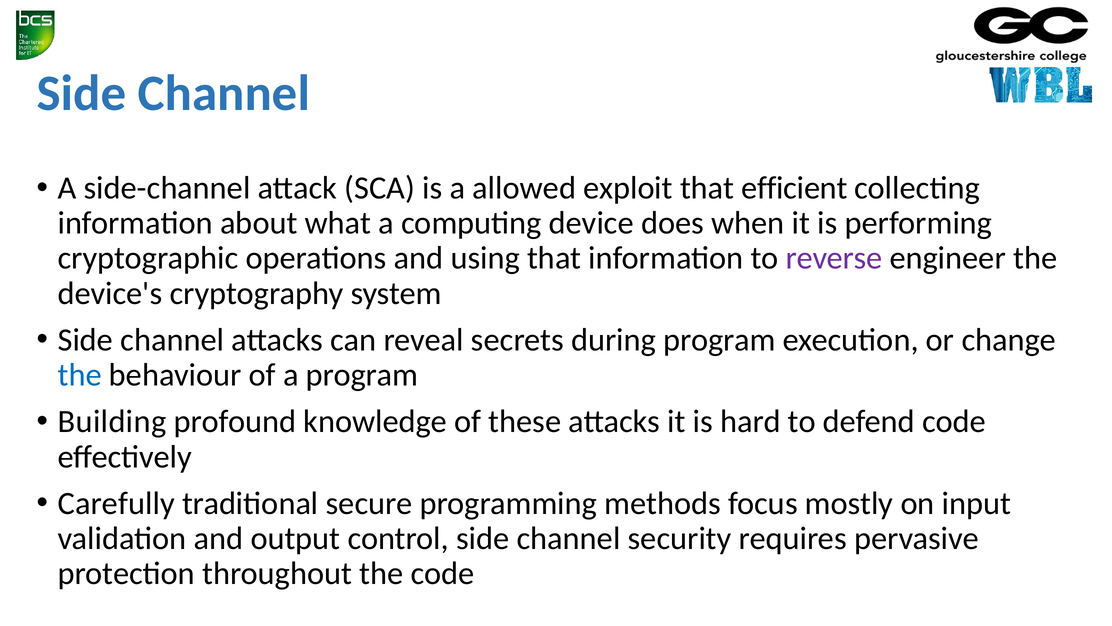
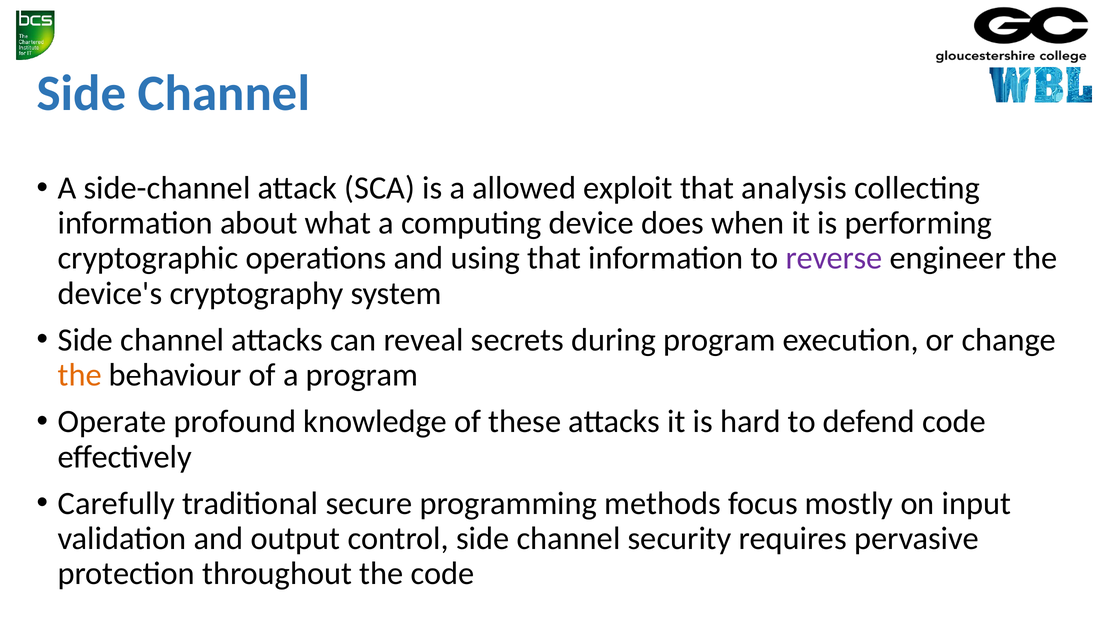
efficient: efficient -> analysis
the at (80, 375) colour: blue -> orange
Building: Building -> Operate
